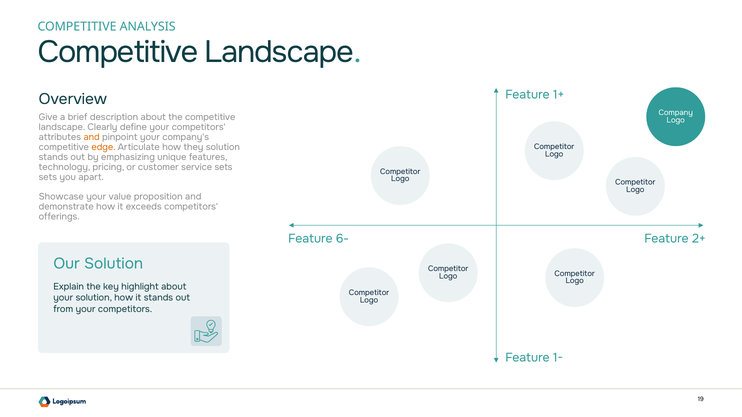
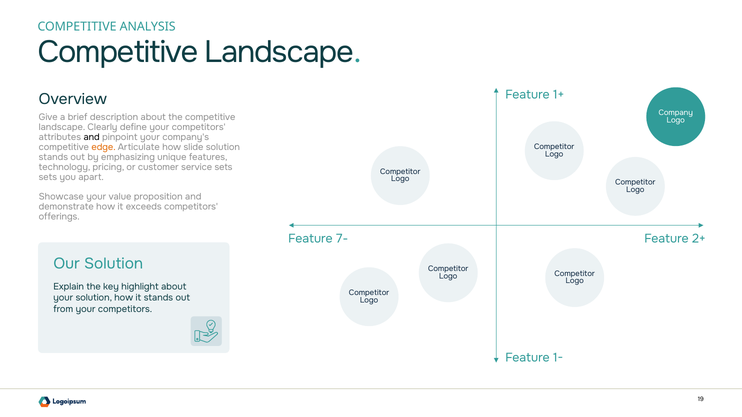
and at (92, 138) colour: orange -> black
they: they -> slide
6-: 6- -> 7-
